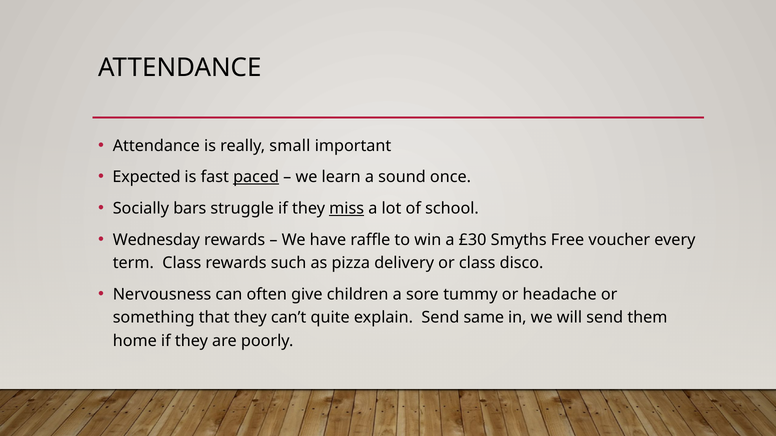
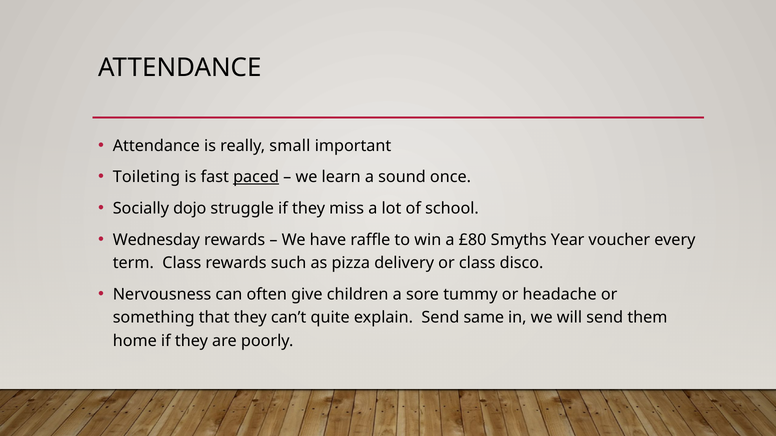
Expected: Expected -> Toileting
bars: bars -> dojo
miss underline: present -> none
£30: £30 -> £80
Free: Free -> Year
